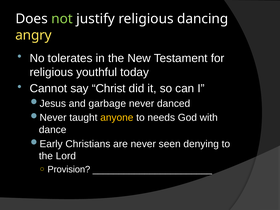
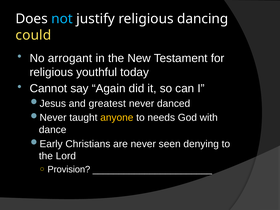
not colour: light green -> light blue
angry: angry -> could
tolerates: tolerates -> arrogant
Christ: Christ -> Again
garbage: garbage -> greatest
